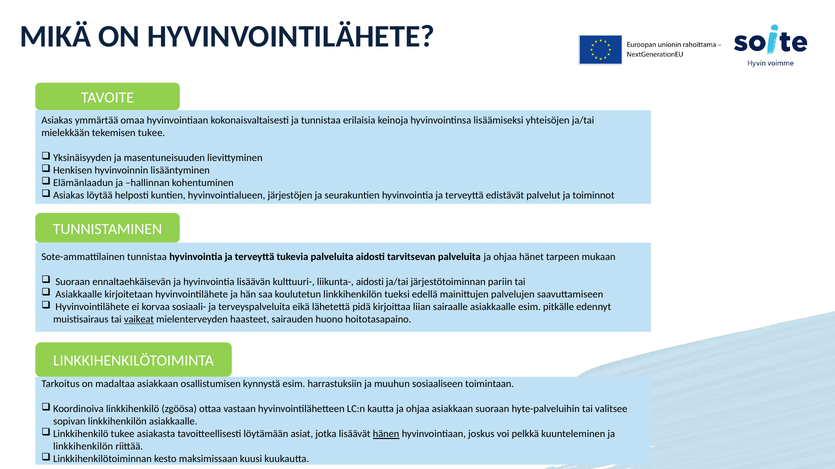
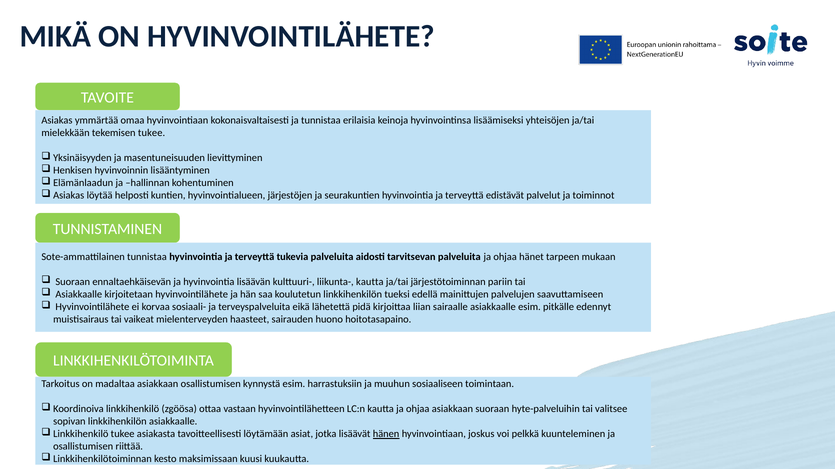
liikunta- aidosti: aidosti -> kautta
vaikeat underline: present -> none
linkkihenkilön at (83, 447): linkkihenkilön -> osallistumisen
